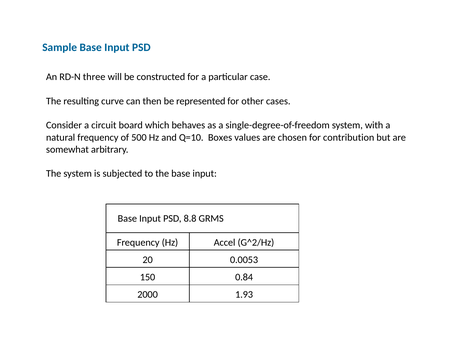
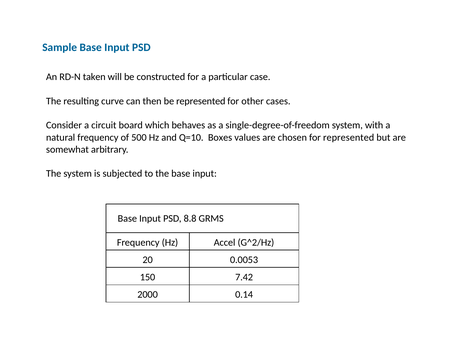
three: three -> taken
for contribution: contribution -> represented
0.84: 0.84 -> 7.42
1.93: 1.93 -> 0.14
